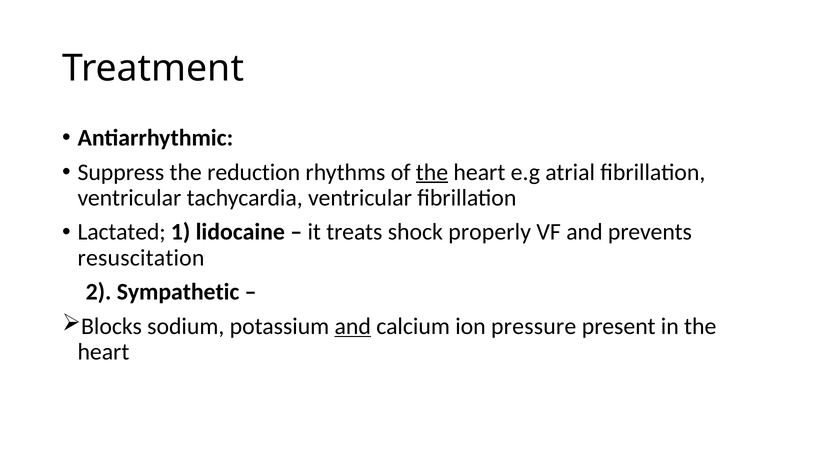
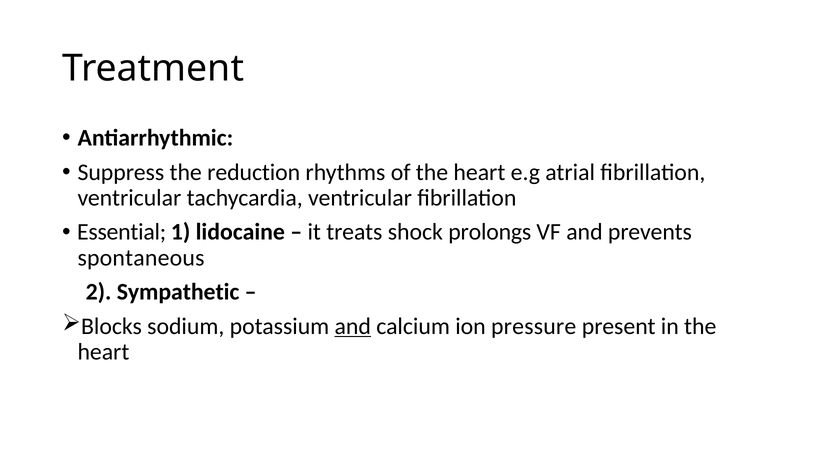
the at (432, 172) underline: present -> none
Lactated: Lactated -> Essential
properly: properly -> prolongs
resuscitation: resuscitation -> spontaneous
